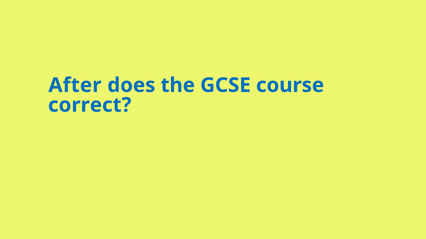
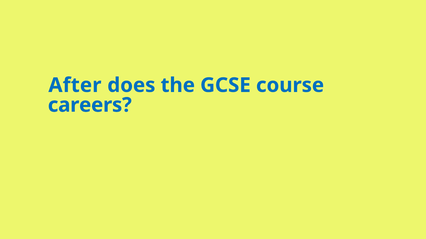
correct: correct -> careers
